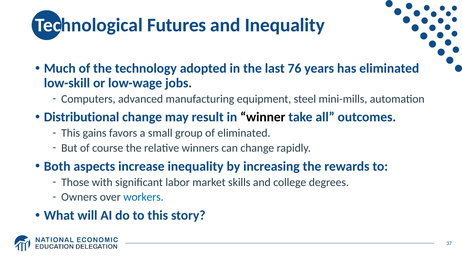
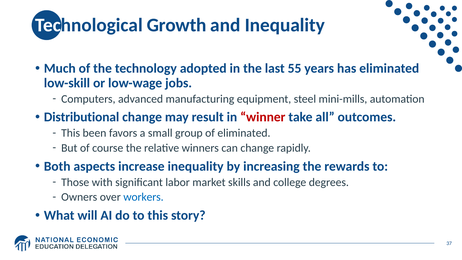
Futures: Futures -> Growth
76: 76 -> 55
winner colour: black -> red
gains: gains -> been
